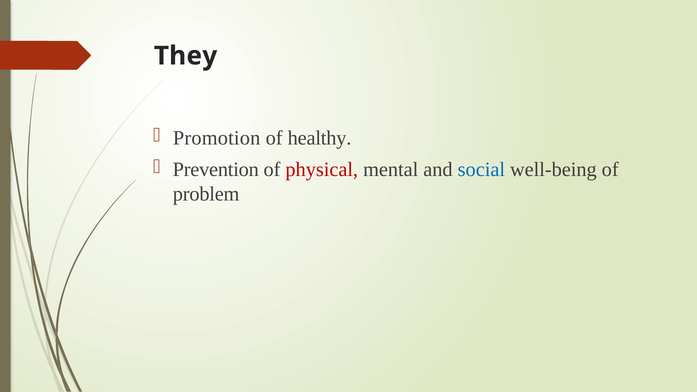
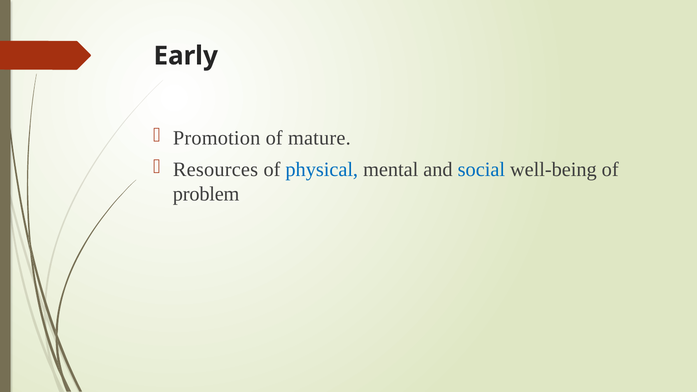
They: They -> Early
healthy: healthy -> mature
Prevention: Prevention -> Resources
physical colour: red -> blue
